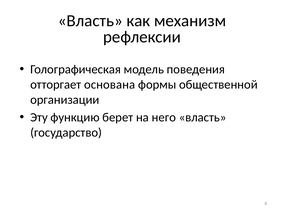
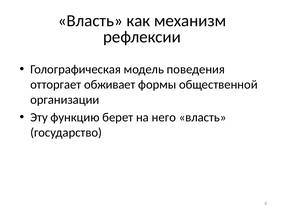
основана: основана -> обживает
